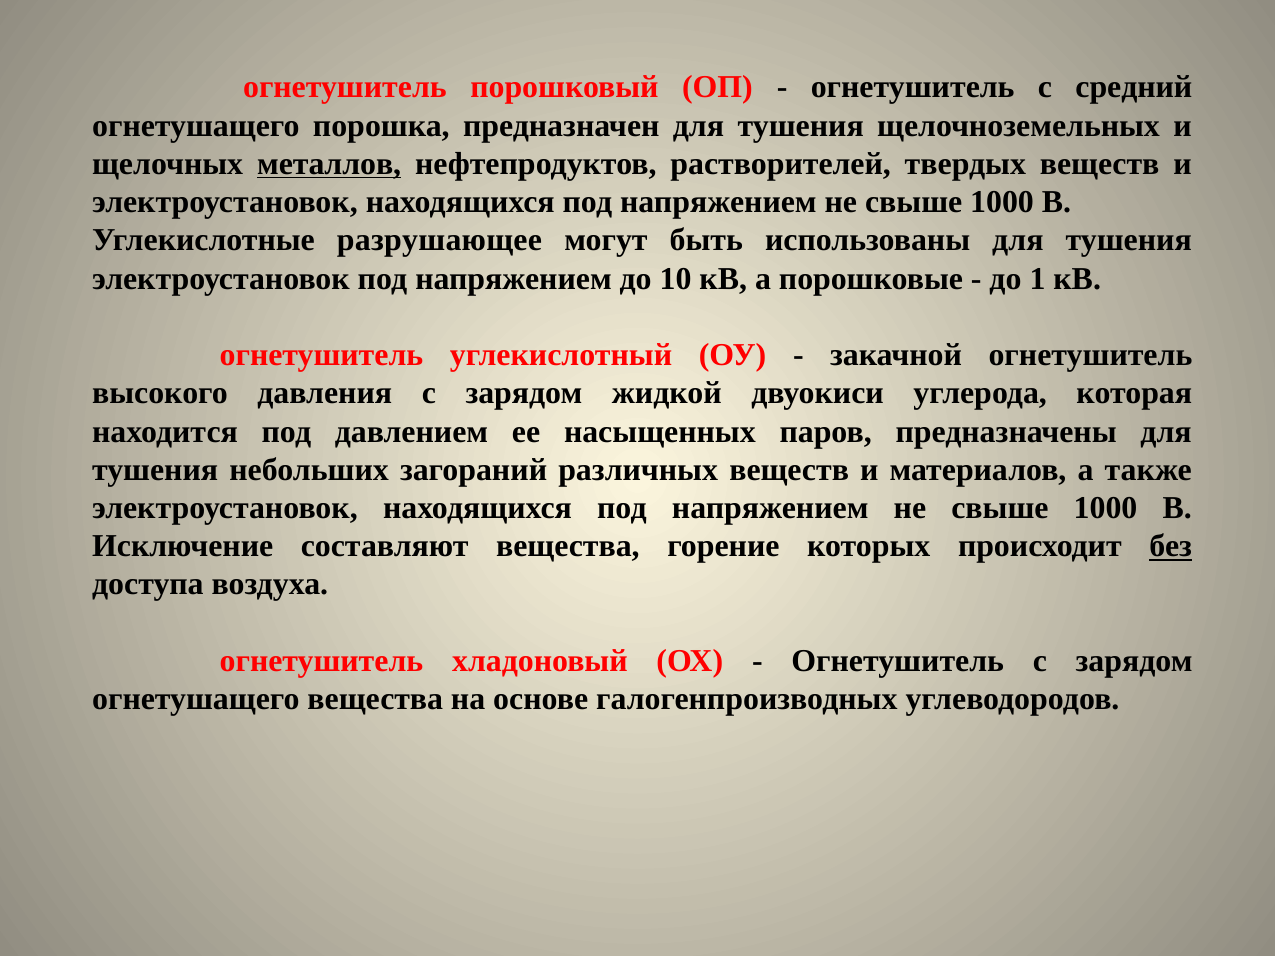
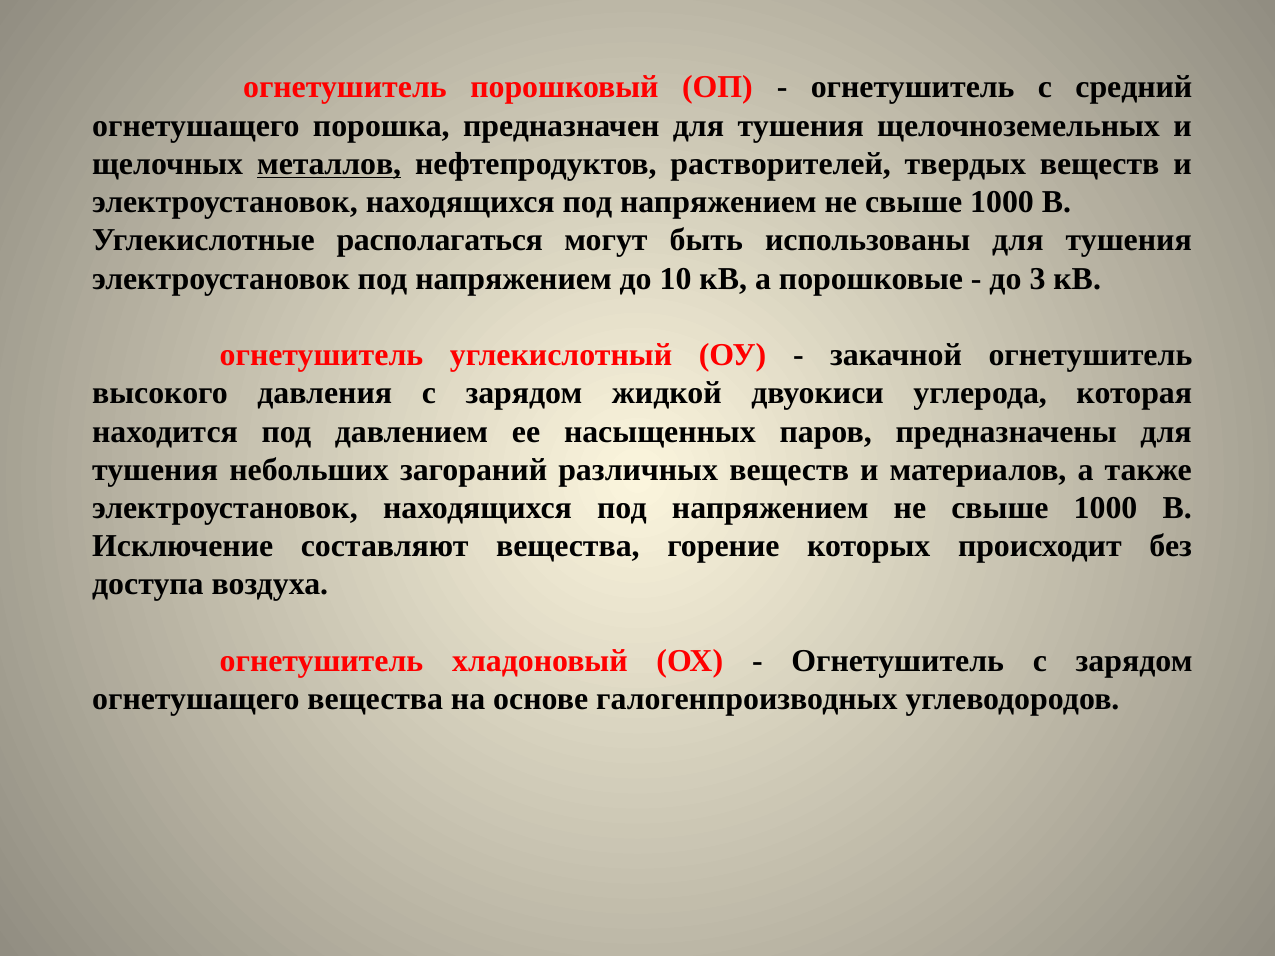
разрушающее: разрушающее -> располагаться
1: 1 -> 3
без underline: present -> none
